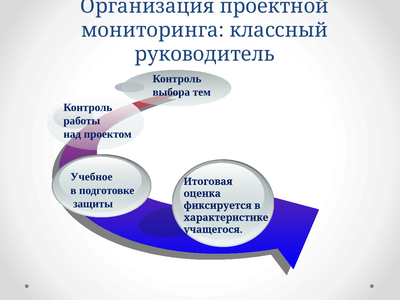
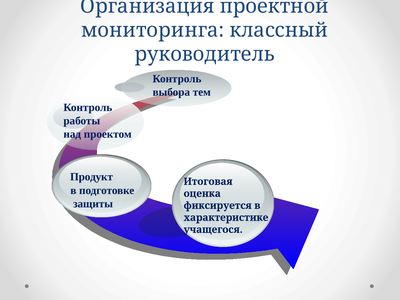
Учебное: Учебное -> Продукт
